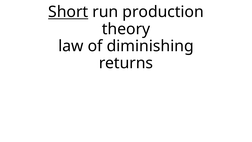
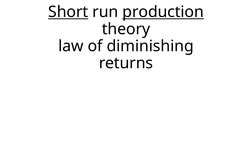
production underline: none -> present
